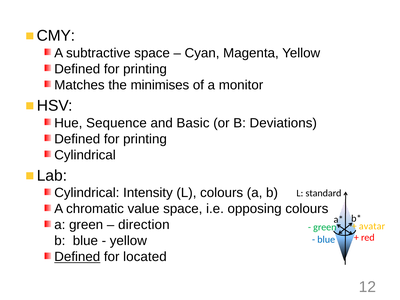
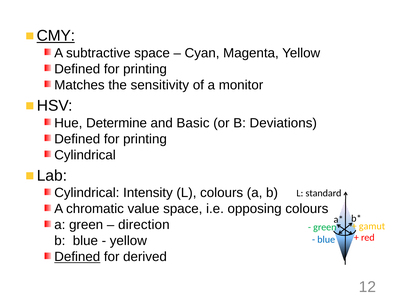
CMY underline: none -> present
minimises: minimises -> sensitivity
Sequence: Sequence -> Determine
avatar: avatar -> gamut
located: located -> derived
